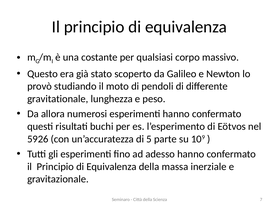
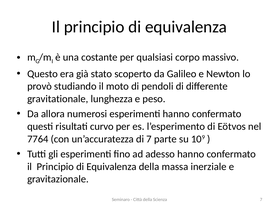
buchi: buchi -> curvo
5926: 5926 -> 7764
di 5: 5 -> 7
